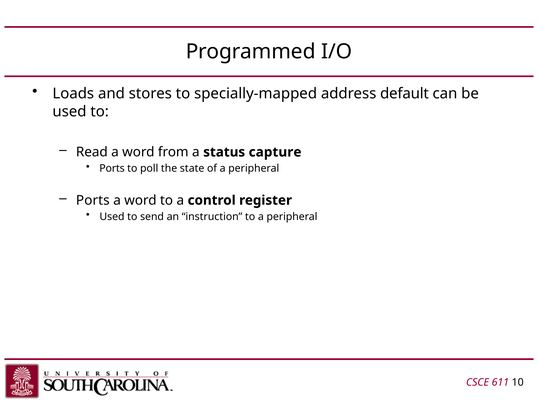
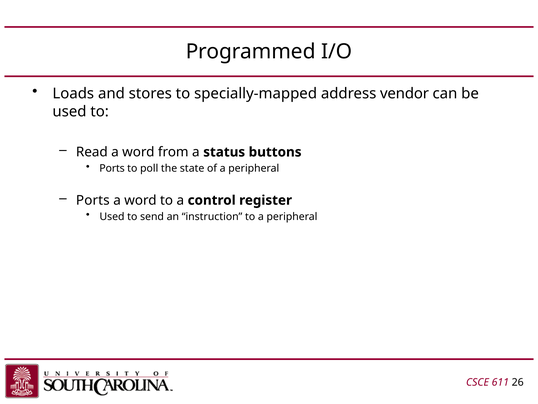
default: default -> vendor
capture: capture -> buttons
10: 10 -> 26
